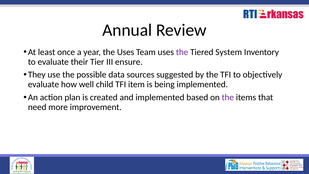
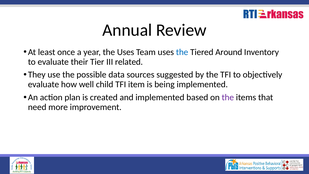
the at (182, 52) colour: purple -> blue
System: System -> Around
ensure: ensure -> related
